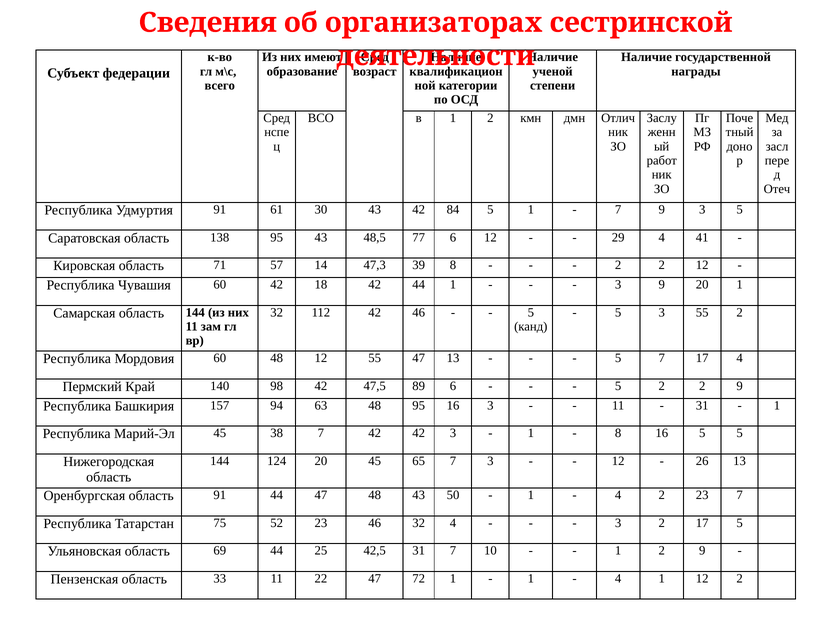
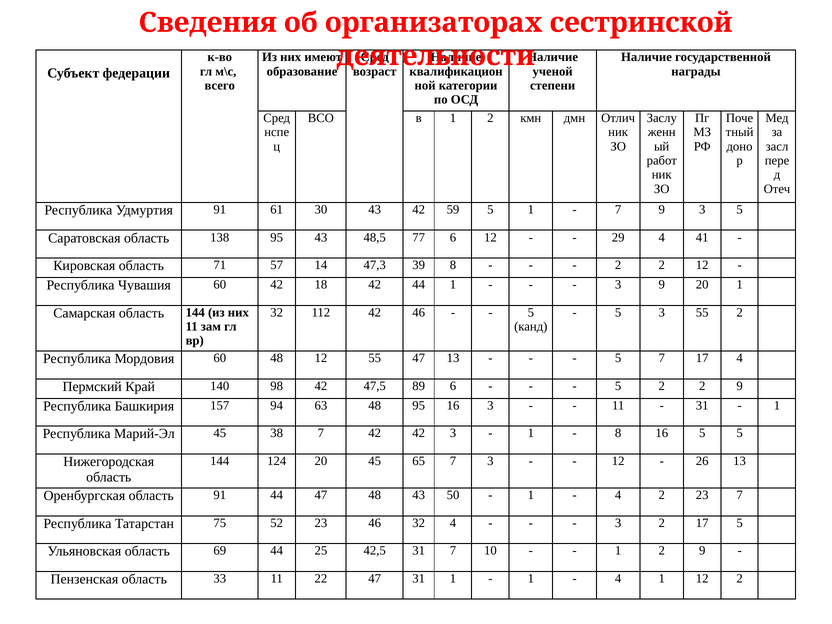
84: 84 -> 59
47 72: 72 -> 31
